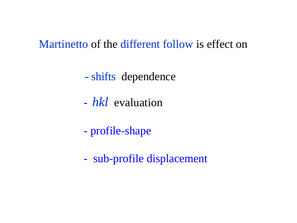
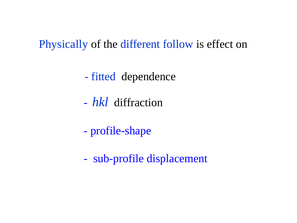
Martinetto: Martinetto -> Physically
shifts: shifts -> fitted
evaluation: evaluation -> diffraction
